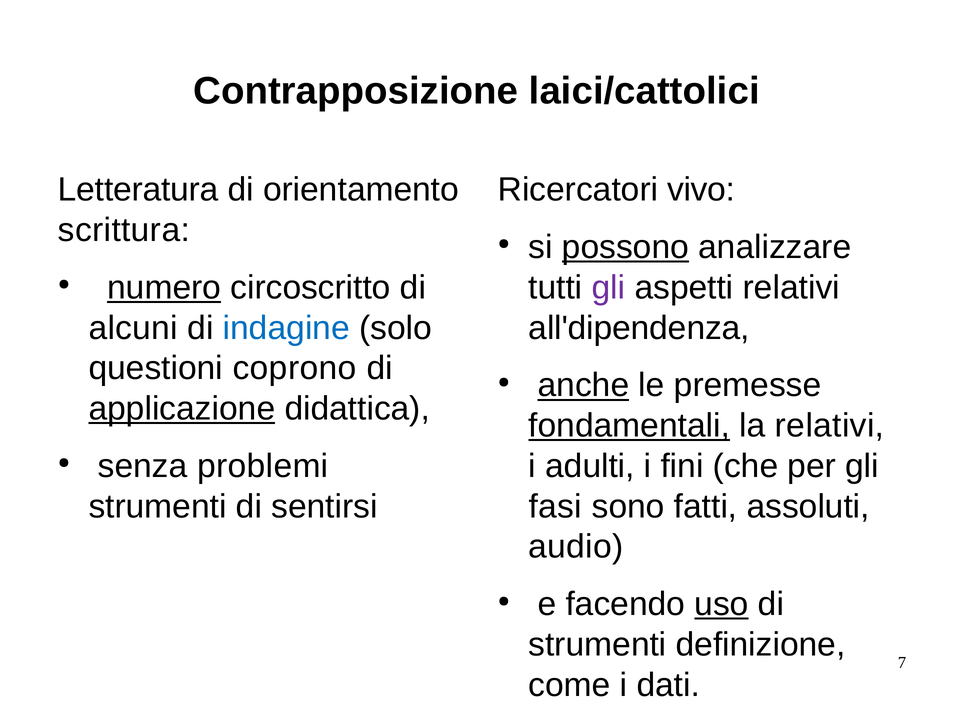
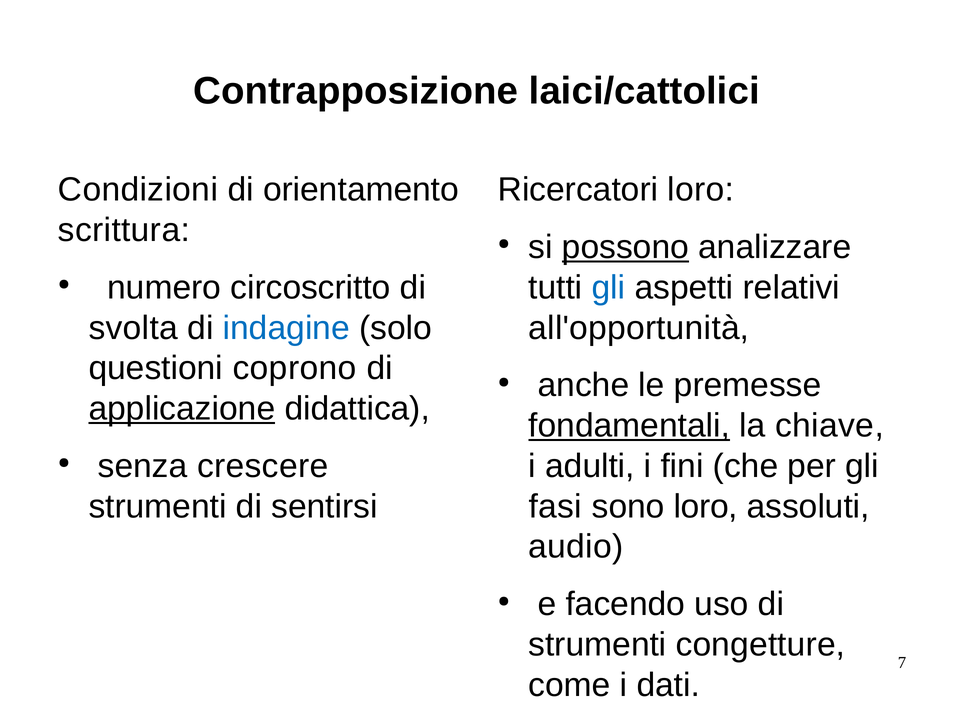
Letteratura: Letteratura -> Condizioni
Ricercatori vivo: vivo -> loro
gli at (609, 288) colour: purple -> blue
numero underline: present -> none
alcuni: alcuni -> svolta
all'dipendenza: all'dipendenza -> all'opportunità
anche underline: present -> none
la relativi: relativi -> chiave
problemi: problemi -> crescere
sono fatti: fatti -> loro
uso underline: present -> none
definizione: definizione -> congetture
